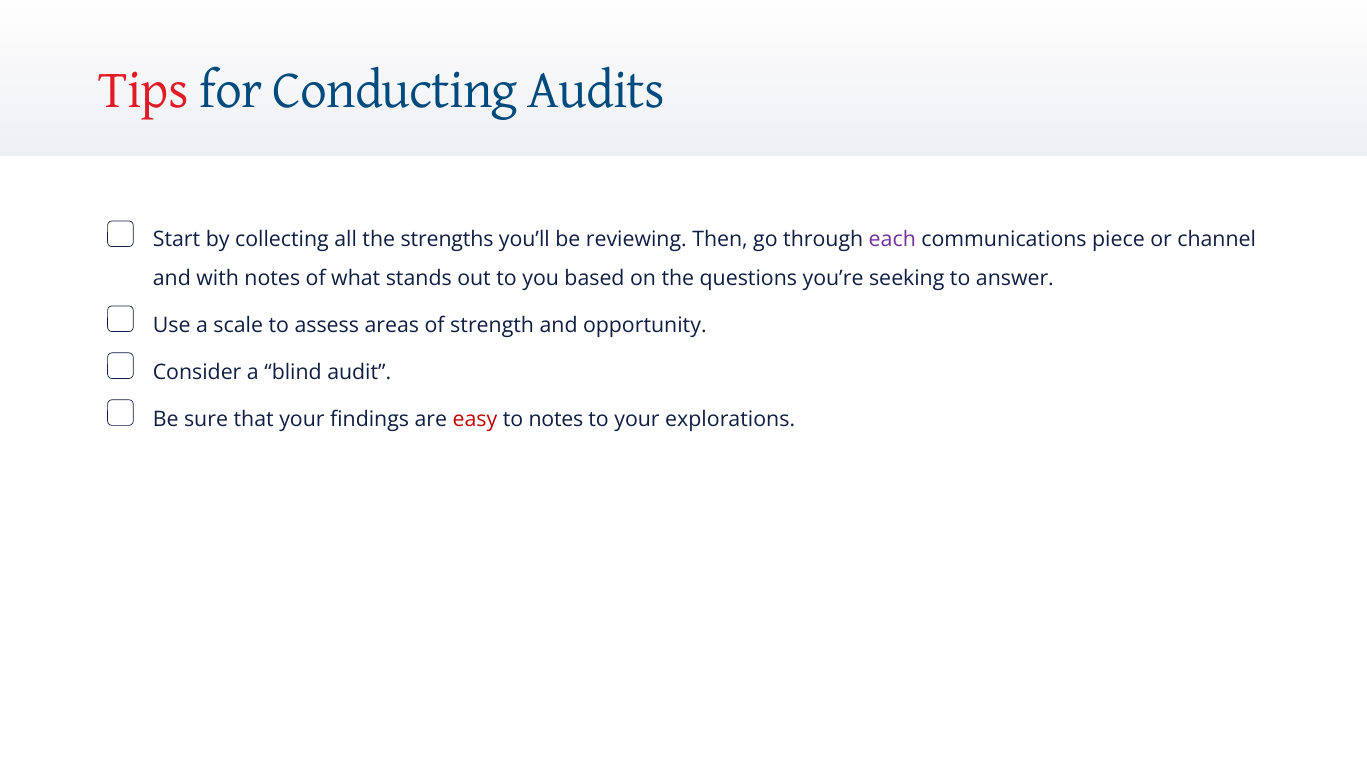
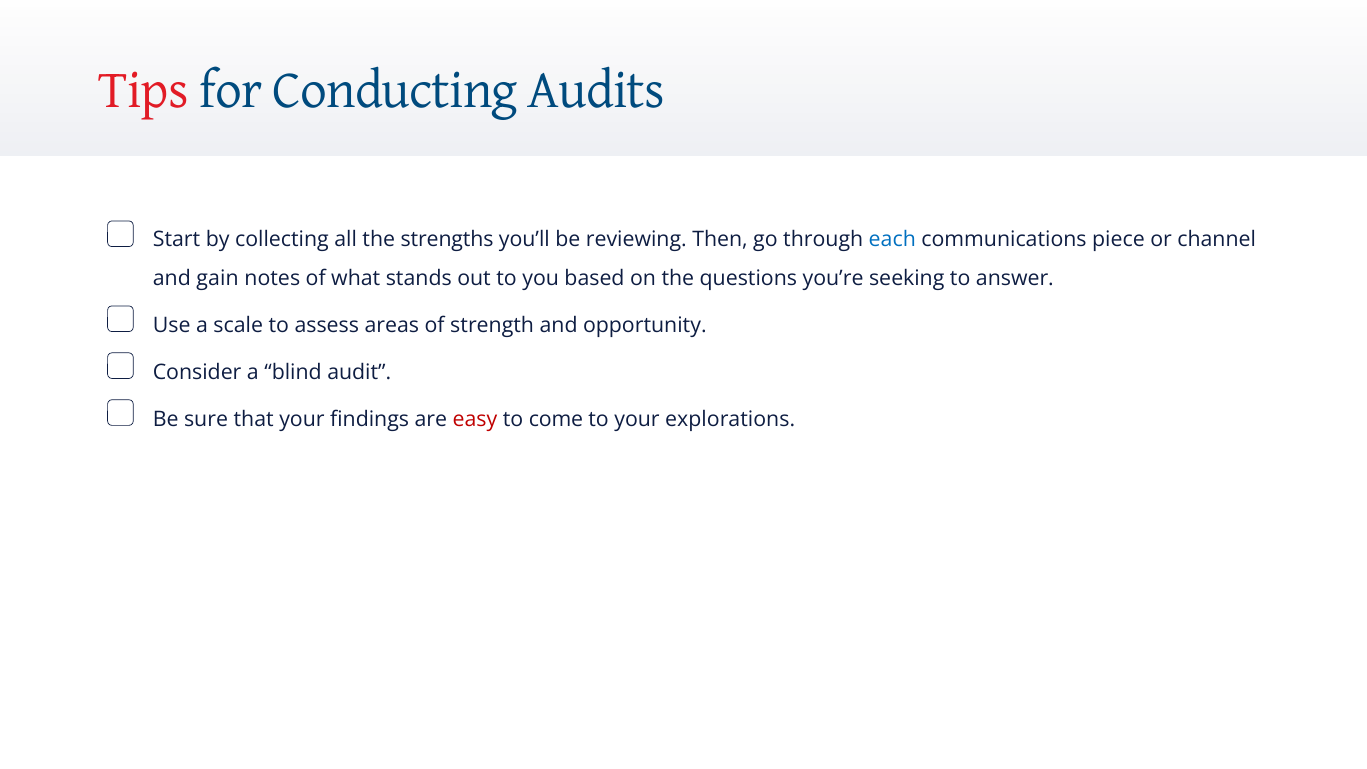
each colour: purple -> blue
with: with -> gain
to notes: notes -> come
